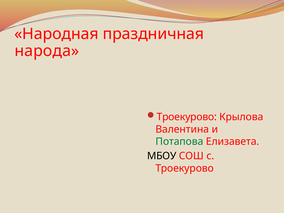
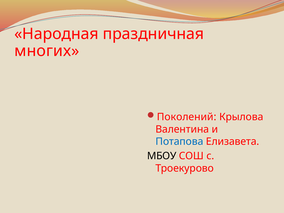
народа: народа -> многих
Троекурово at (187, 117): Троекурово -> Поколений
Потапова colour: green -> blue
